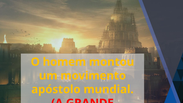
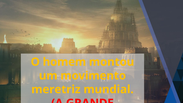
apóstolo: apóstolo -> meretriz
